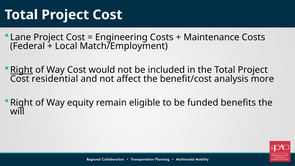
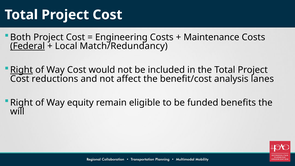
Lane: Lane -> Both
Federal underline: none -> present
Match/Employment: Match/Employment -> Match/Redundancy
residential: residential -> reductions
more: more -> lanes
